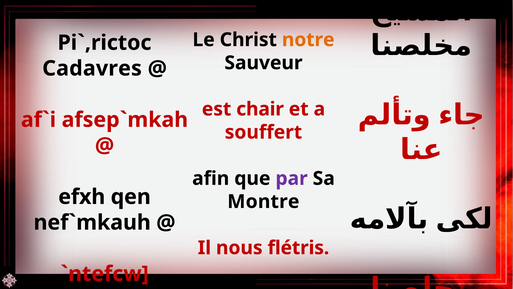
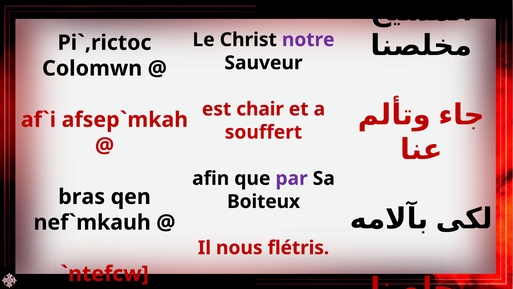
notre colour: orange -> purple
Cadavres: Cadavres -> Colomwn
efxh: efxh -> bras
Montre: Montre -> Boiteux
